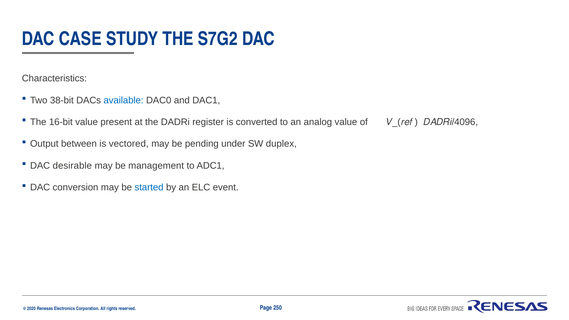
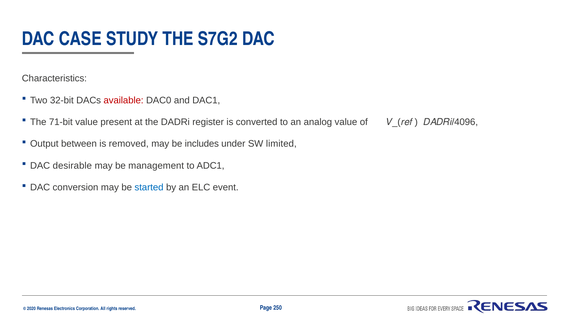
38-bit: 38-bit -> 32-bit
available colour: blue -> red
16-bit: 16-bit -> 71-bit
vectored: vectored -> removed
pending: pending -> includes
duplex: duplex -> limited
